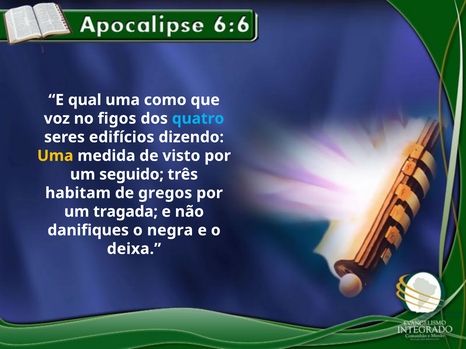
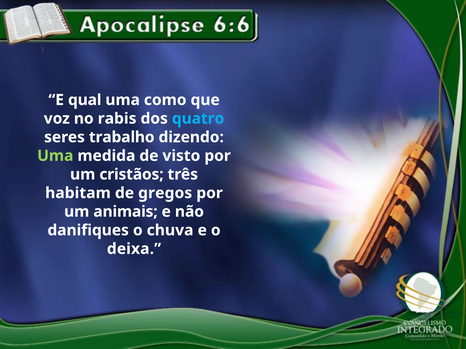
figos: figos -> rabis
edifícios: edifícios -> trabalho
Uma at (55, 156) colour: yellow -> light green
seguido: seguido -> cristãos
tragada: tragada -> animais
negra: negra -> chuva
